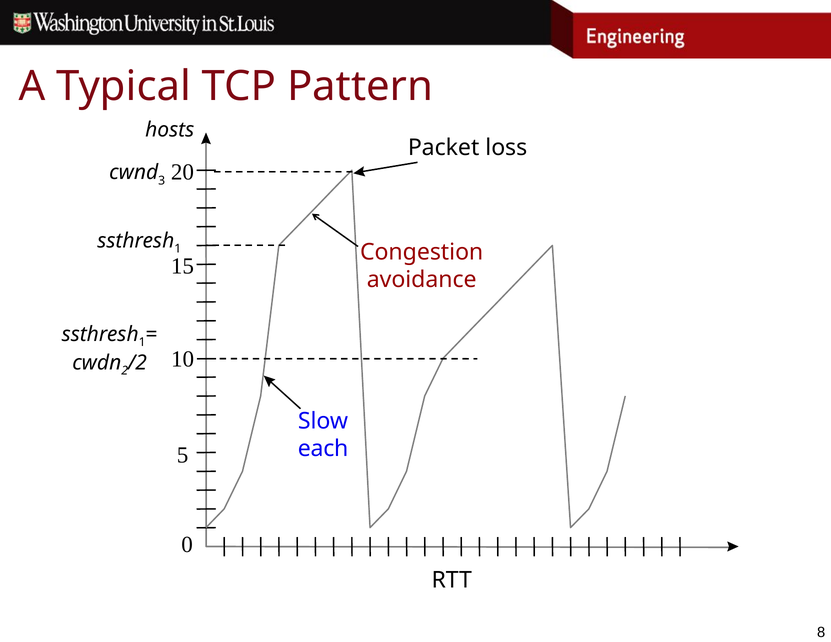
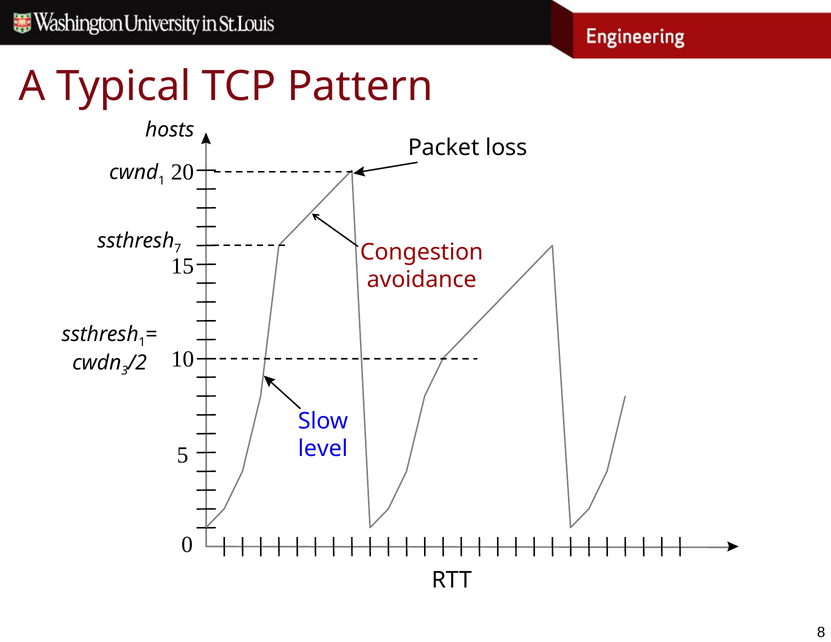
cwnd 3: 3 -> 1
1 at (178, 249): 1 -> 7
2: 2 -> 3
each: each -> level
